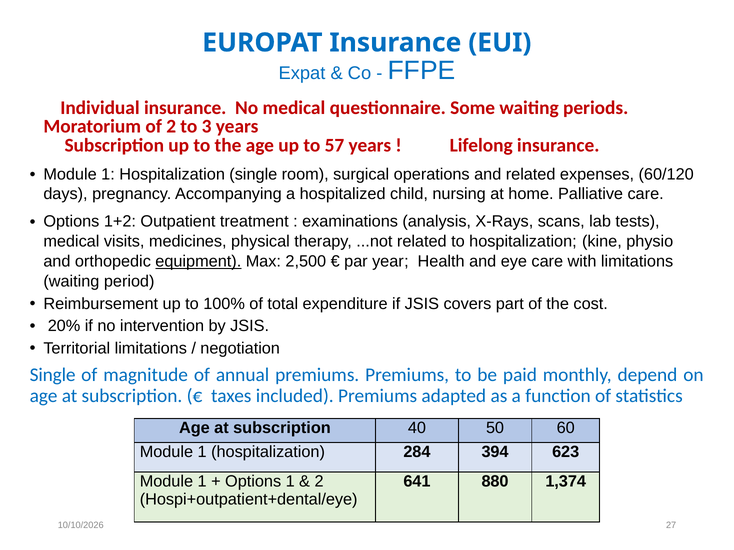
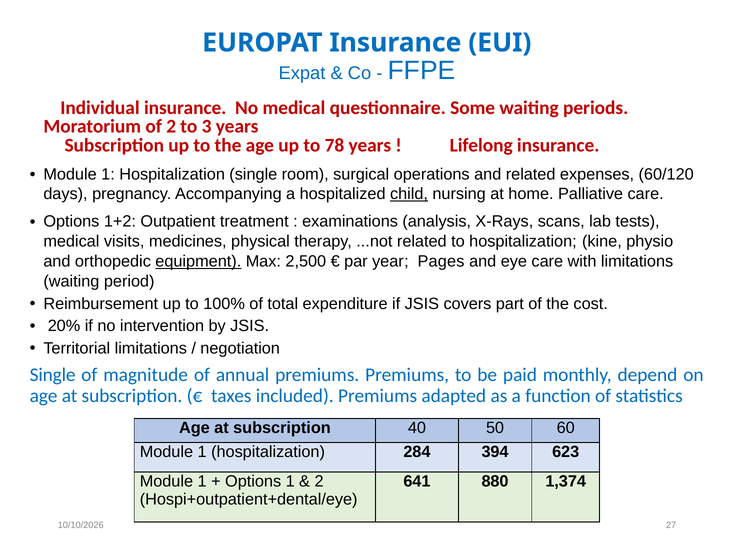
57: 57 -> 78
child underline: none -> present
Health: Health -> Pages
